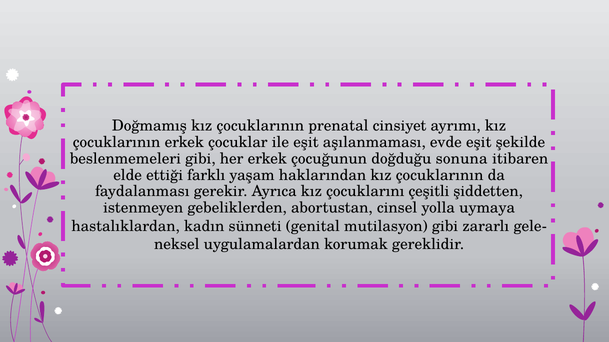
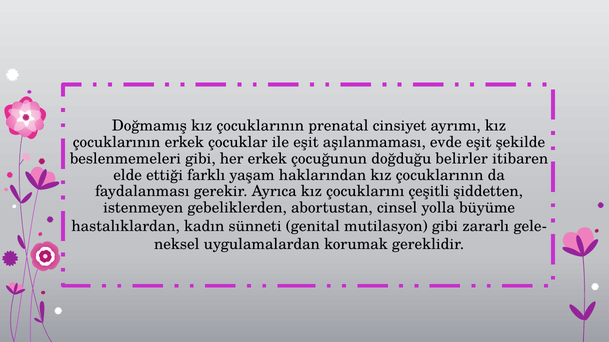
sonuna: sonuna -> belirler
uymaya: uymaya -> büyüme
